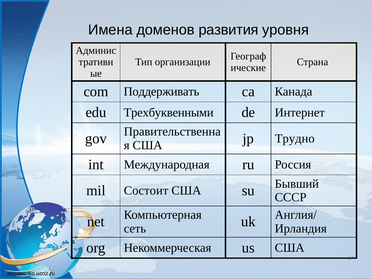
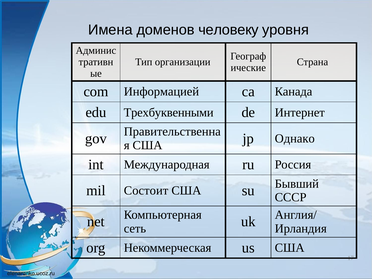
развития: развития -> человеку
Поддерживать: Поддерживать -> Информацией
Трудно: Трудно -> Однако
